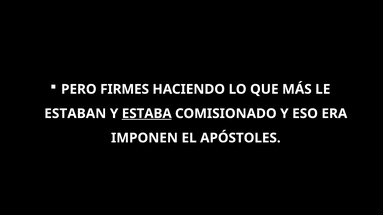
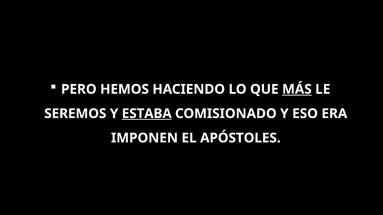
FIRMES: FIRMES -> HEMOS
MÁS underline: none -> present
ESTABAN: ESTABAN -> SEREMOS
